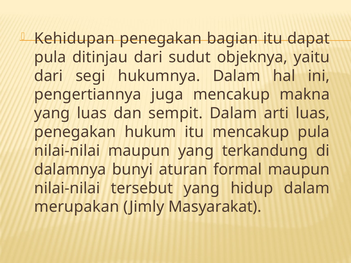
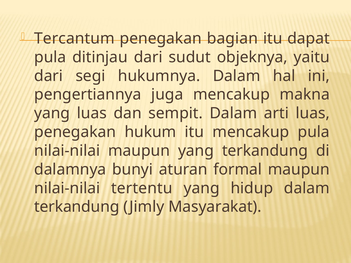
Kehidupan: Kehidupan -> Tercantum
tersebut: tersebut -> tertentu
merupakan at (77, 207): merupakan -> terkandung
